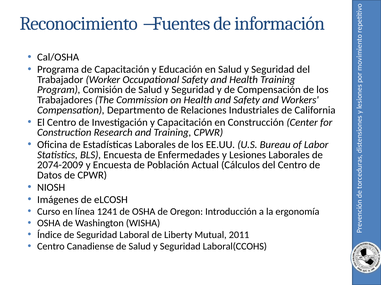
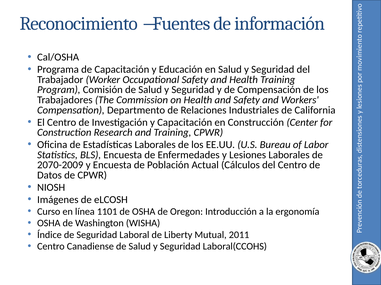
2074-2009: 2074-2009 -> 2070-2009
1241: 1241 -> 1101
